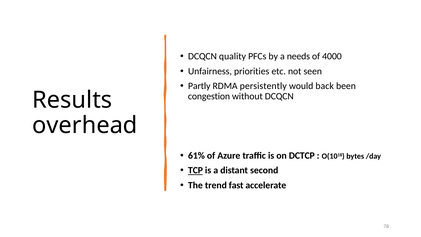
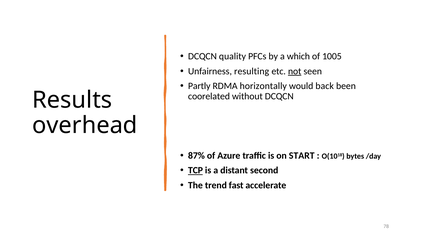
needs: needs -> which
4000: 4000 -> 1005
priorities: priorities -> resulting
not underline: none -> present
persistently: persistently -> horizontally
congestion: congestion -> coorelated
61%: 61% -> 87%
DCTCP: DCTCP -> START
